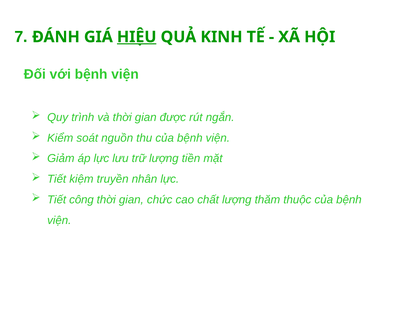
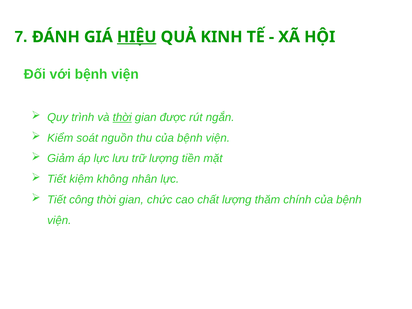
thời at (122, 117) underline: none -> present
truyền: truyền -> không
thuộc: thuộc -> chính
